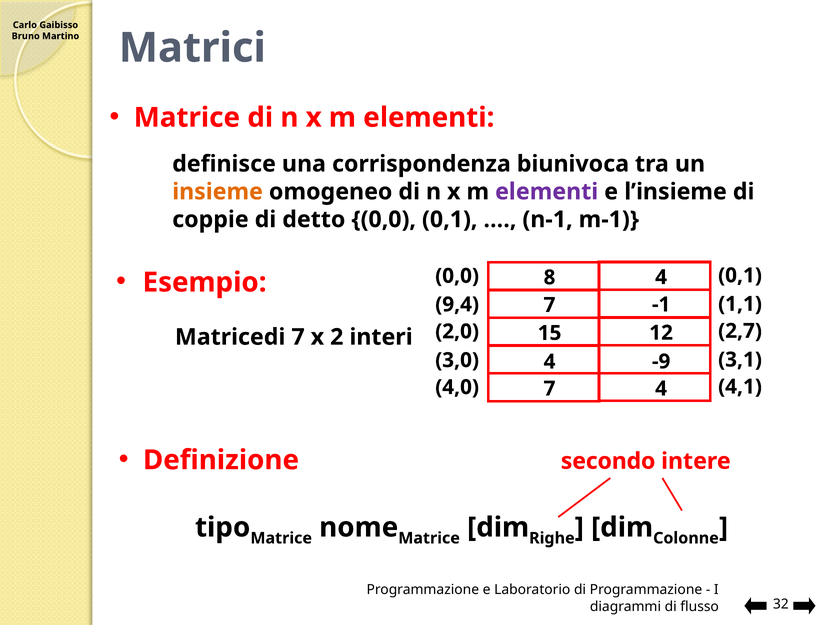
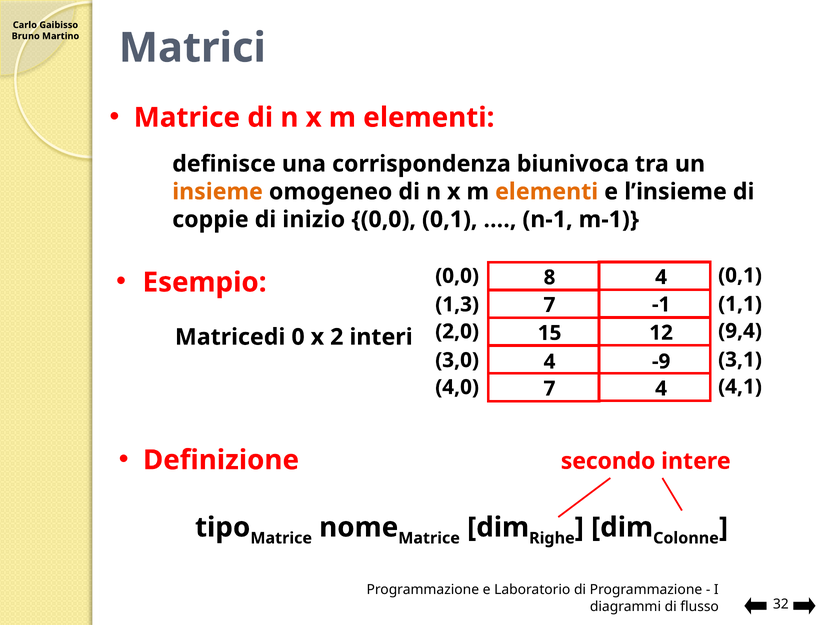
elementi at (547, 192) colour: purple -> orange
detto: detto -> inizio
9,4: 9,4 -> 1,3
2,7: 2,7 -> 9,4
Matricedi 7: 7 -> 0
